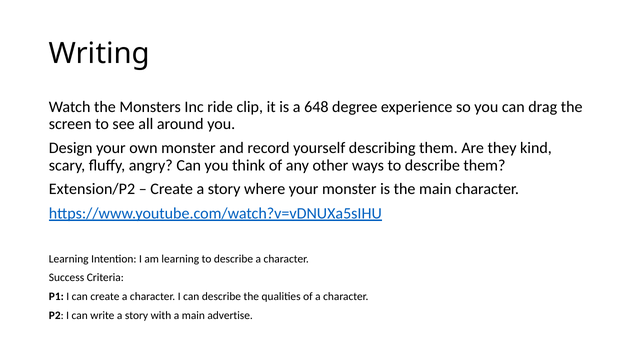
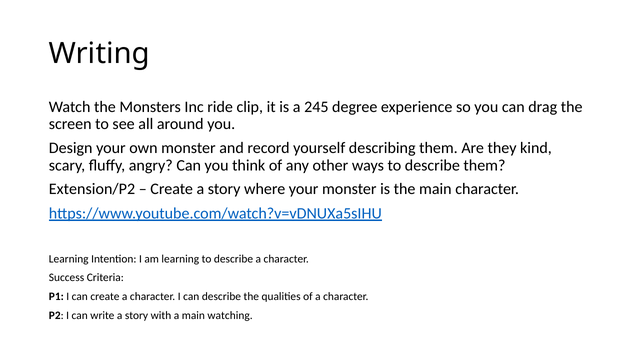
648: 648 -> 245
advertise: advertise -> watching
